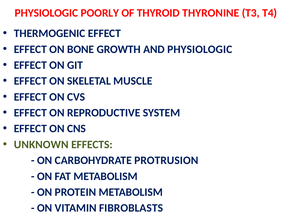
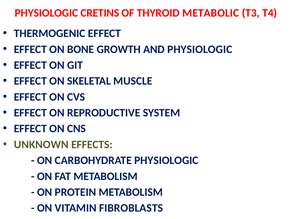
POORLY: POORLY -> CRETINS
THYRONINE: THYRONINE -> METABOLIC
CARBOHYDRATE PROTRUSION: PROTRUSION -> PHYSIOLOGIC
